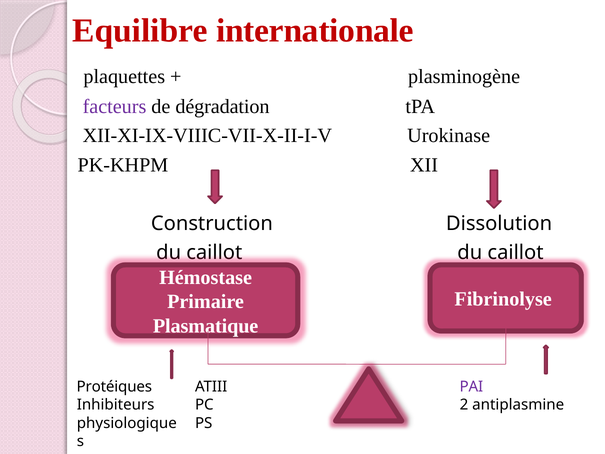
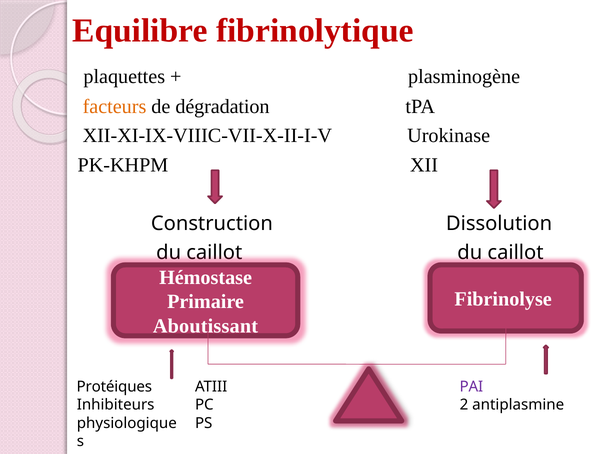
internationale: internationale -> fibrinolytique
facteurs colour: purple -> orange
Plasmatique: Plasmatique -> Aboutissant
